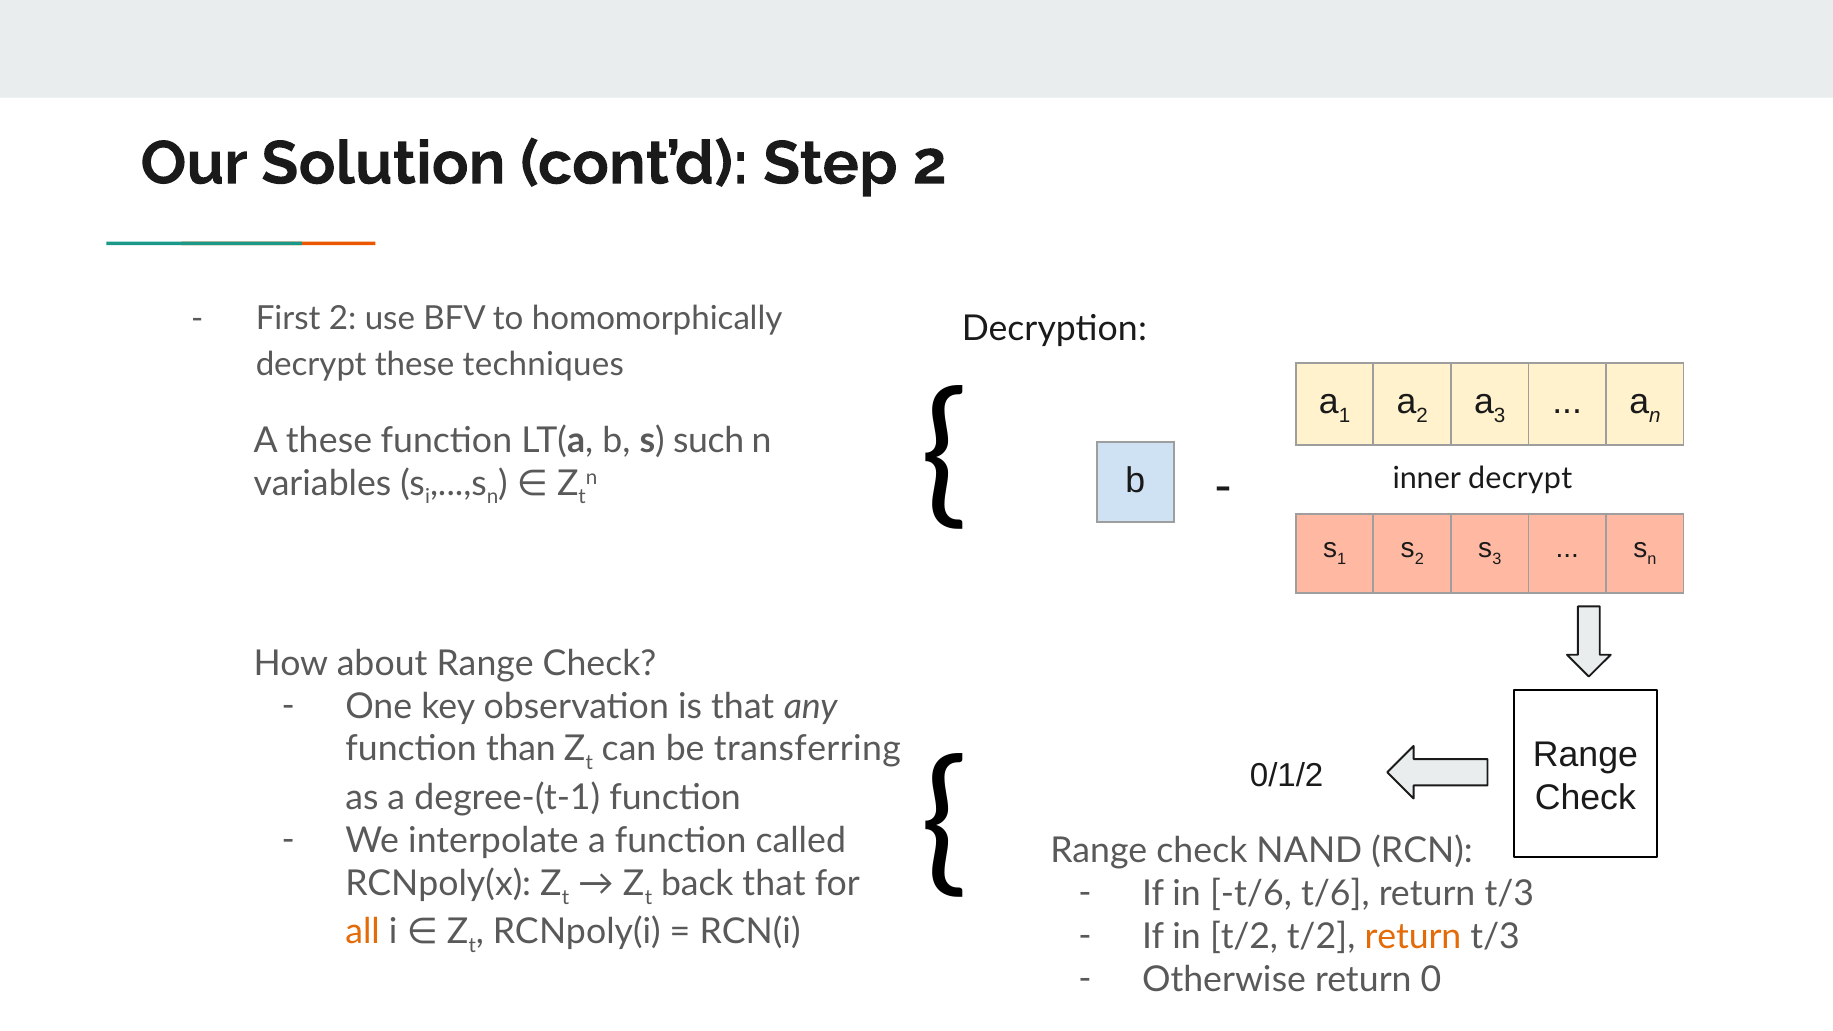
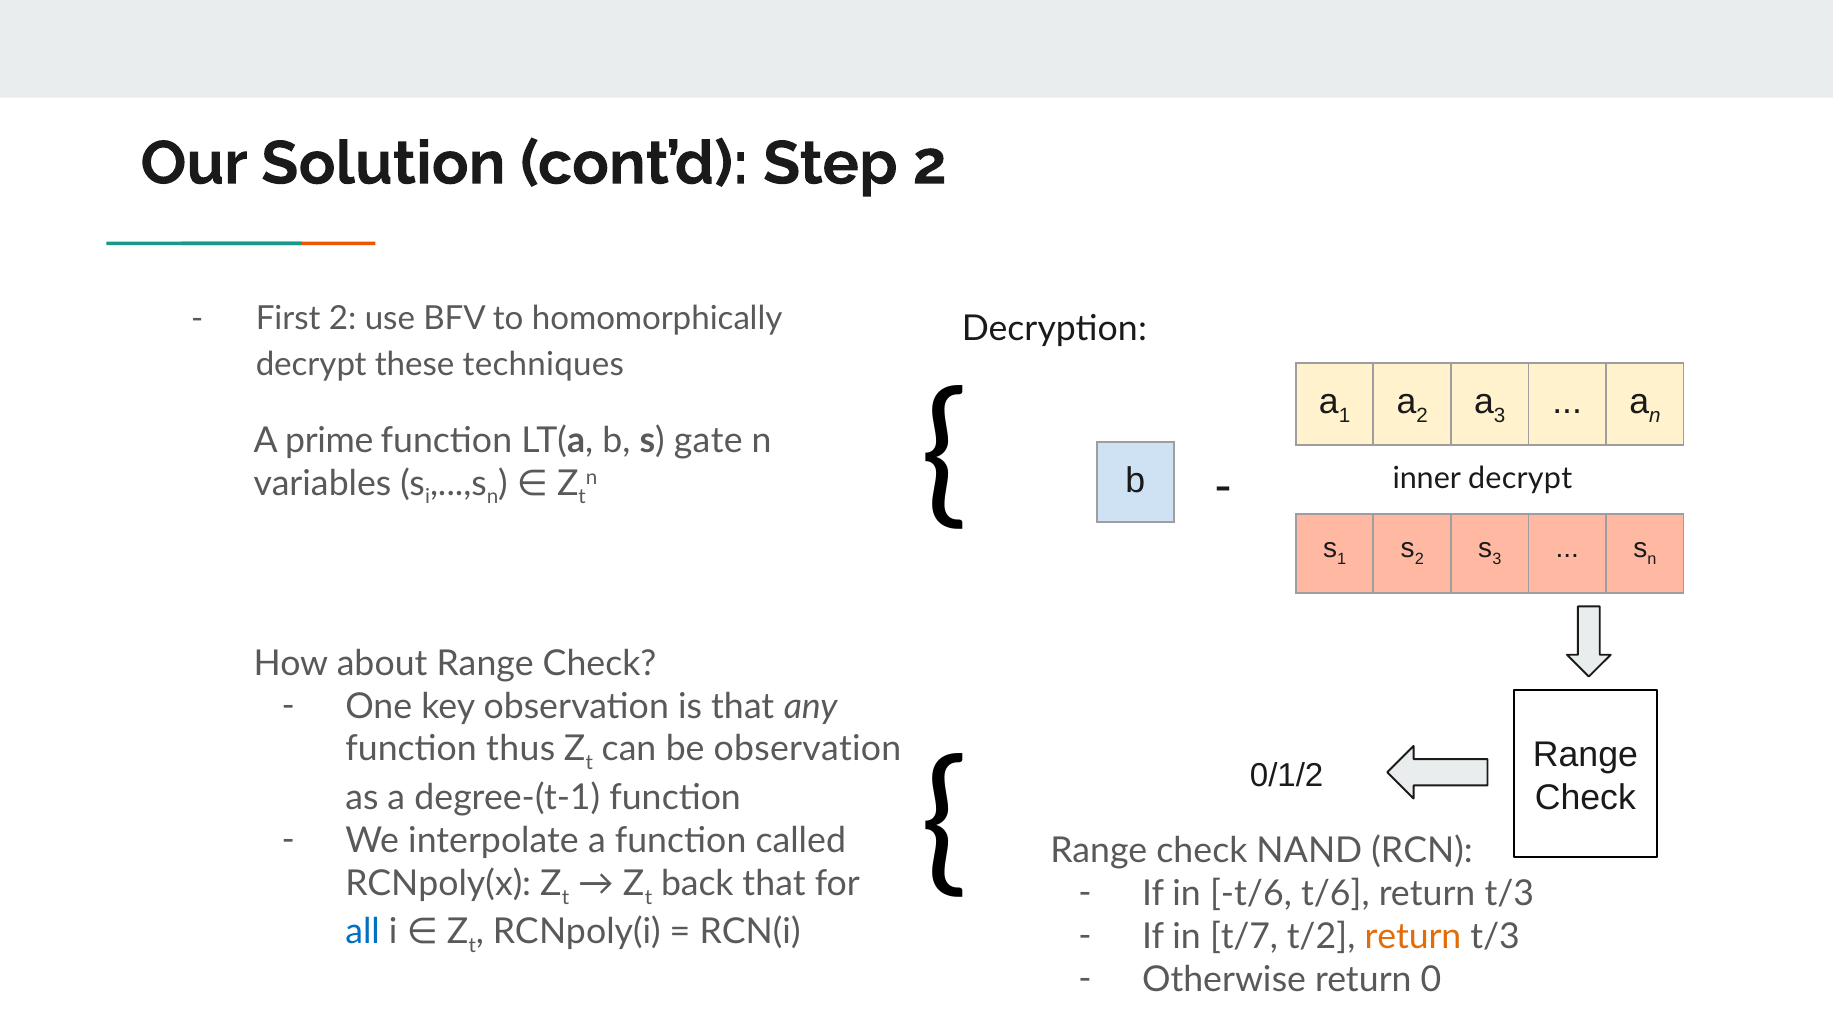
A these: these -> prime
such: such -> gate
than: than -> thus
be transferring: transferring -> observation
all colour: orange -> blue
in t/2: t/2 -> t/7
